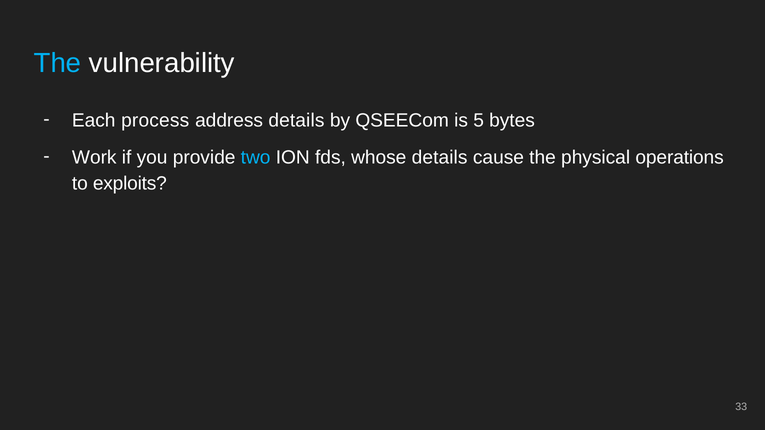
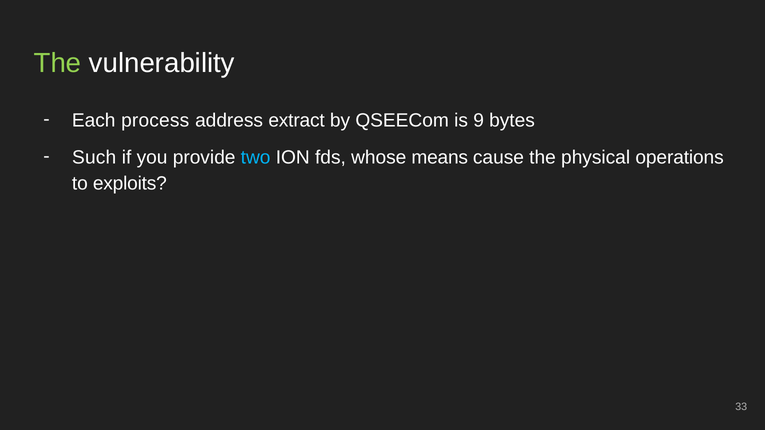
The at (58, 63) colour: light blue -> light green
address details: details -> extract
5: 5 -> 9
Work: Work -> Such
whose details: details -> means
